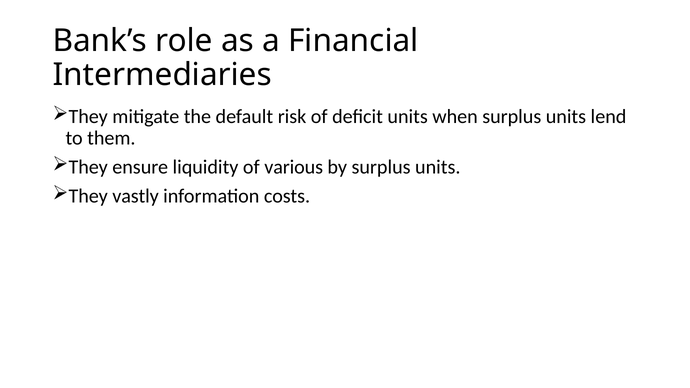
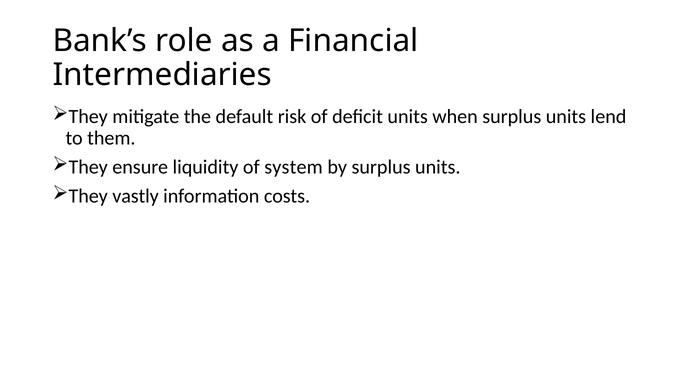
various: various -> system
